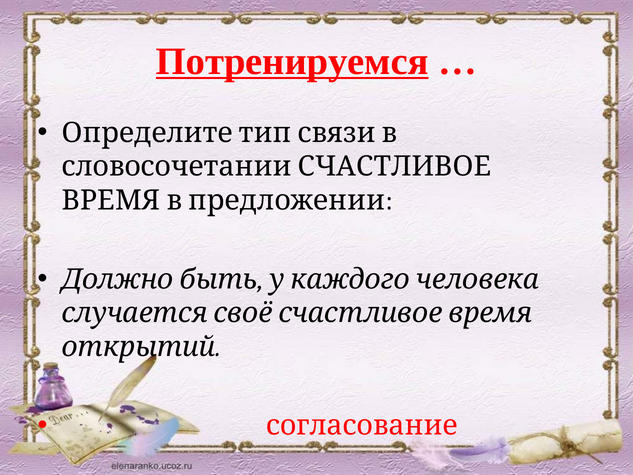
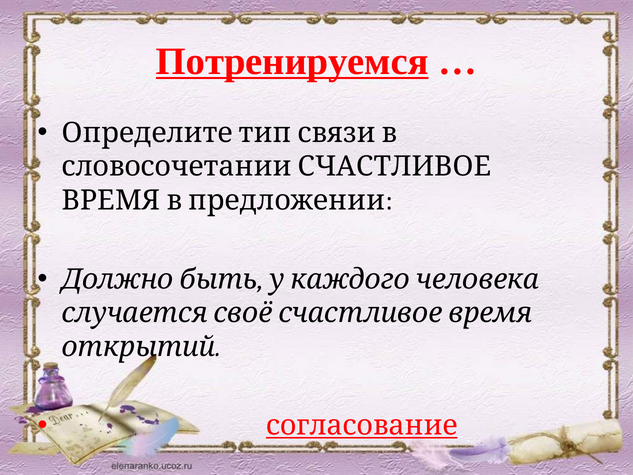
согласование underline: none -> present
